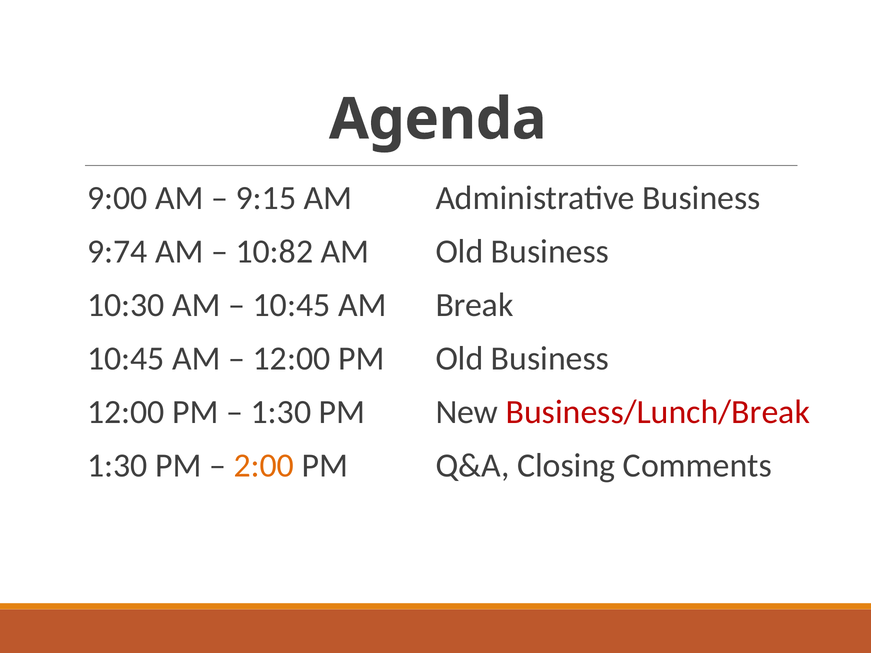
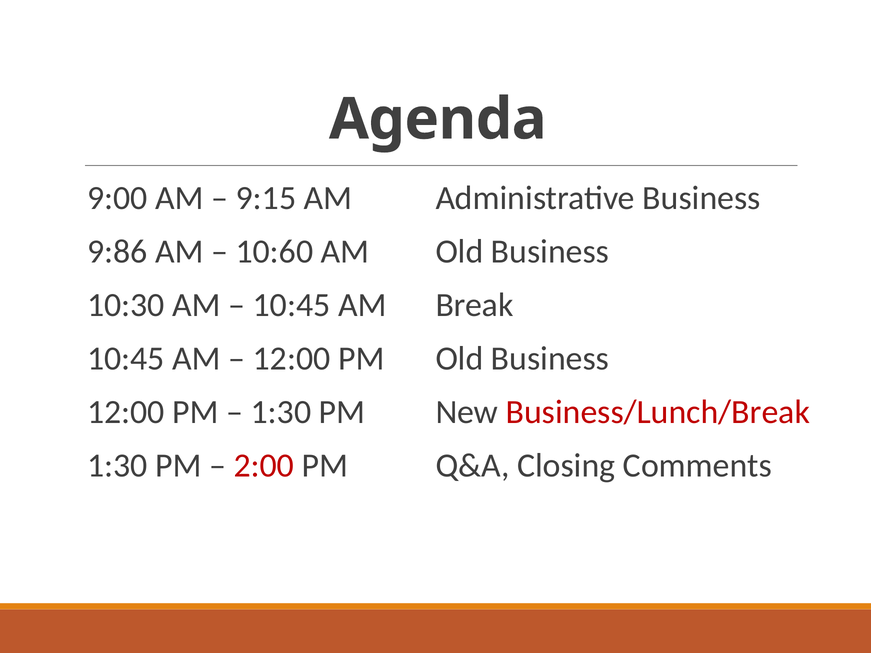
9:74: 9:74 -> 9:86
10:82: 10:82 -> 10:60
2:00 colour: orange -> red
